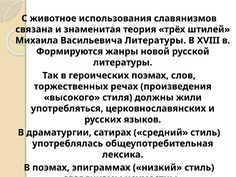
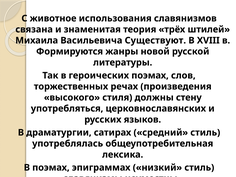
Васильевича Литературы: Литературы -> Существуют
жили: жили -> стену
